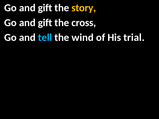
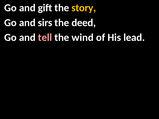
gift at (45, 23): gift -> sirs
cross: cross -> deed
tell colour: light blue -> pink
trial: trial -> lead
